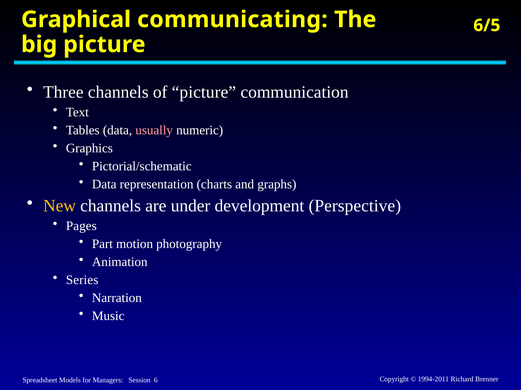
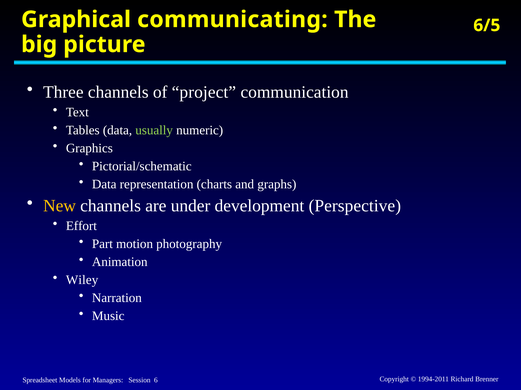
of picture: picture -> project
usually colour: pink -> light green
Pages: Pages -> Effort
Series: Series -> Wiley
